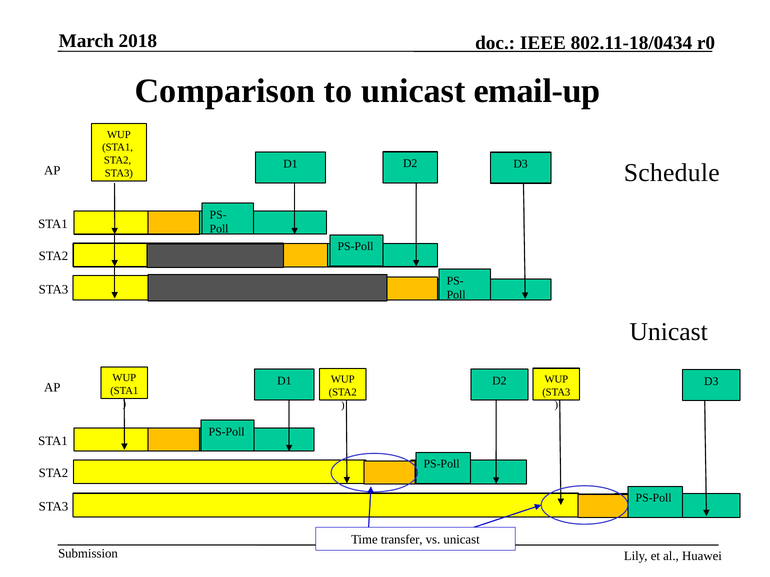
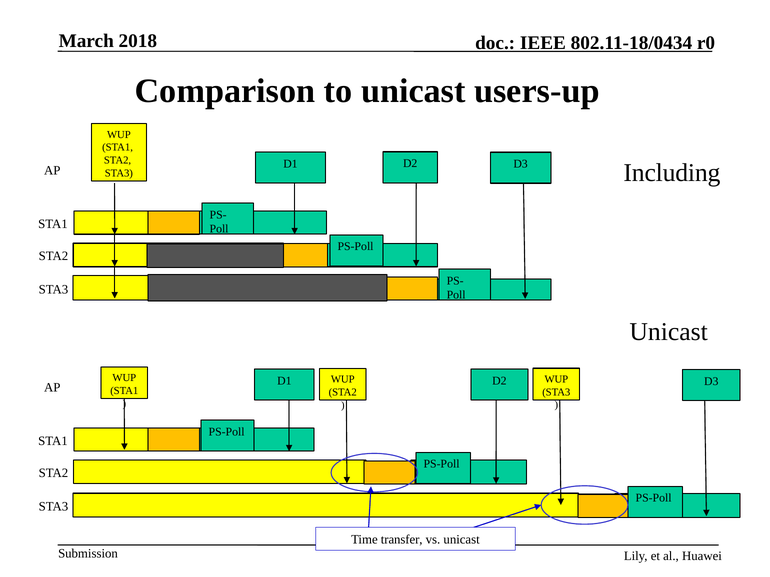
email-up: email-up -> users-up
Schedule: Schedule -> Including
